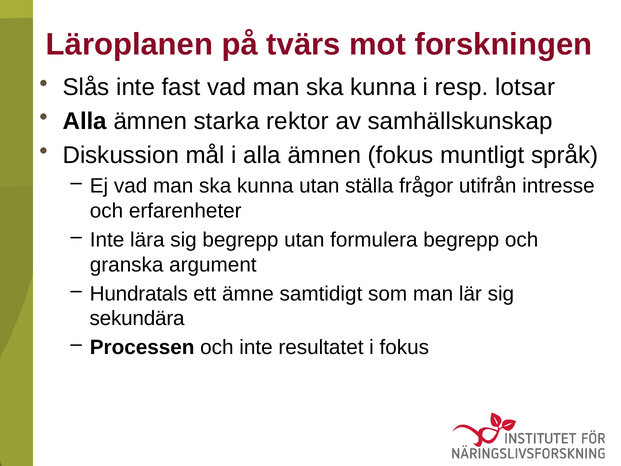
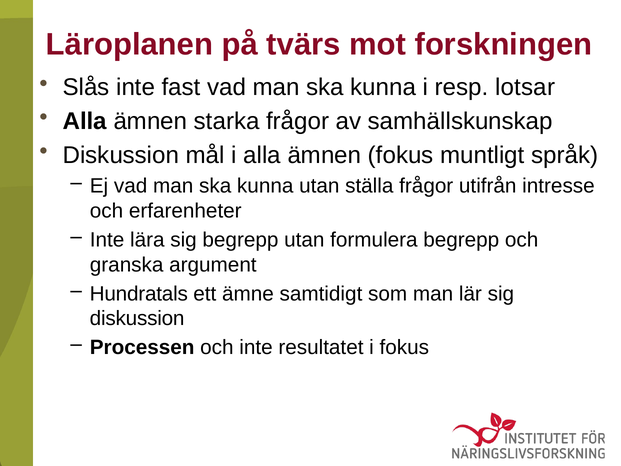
starka rektor: rektor -> frågor
sekundära at (137, 318): sekundära -> diskussion
